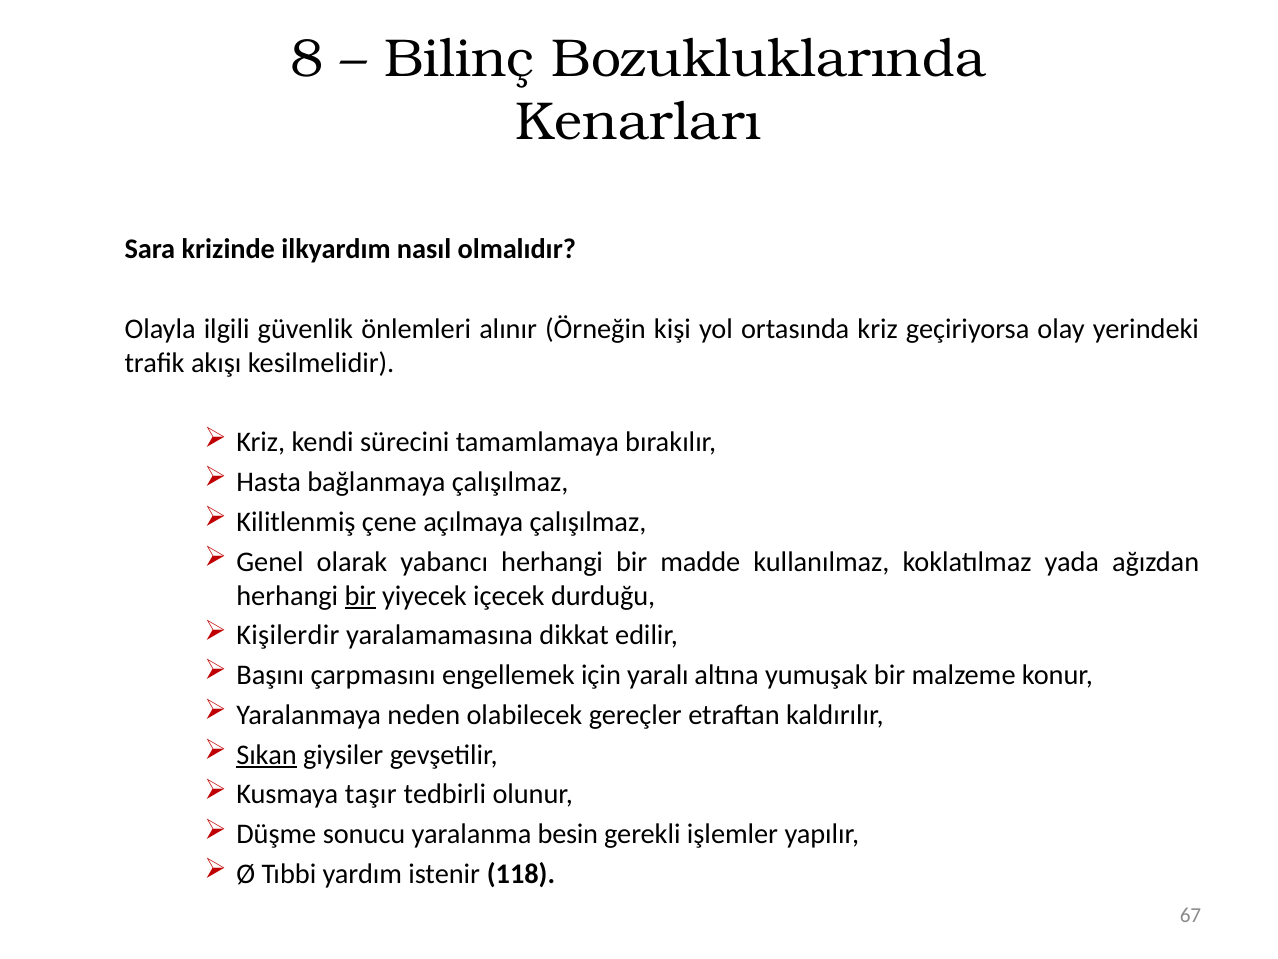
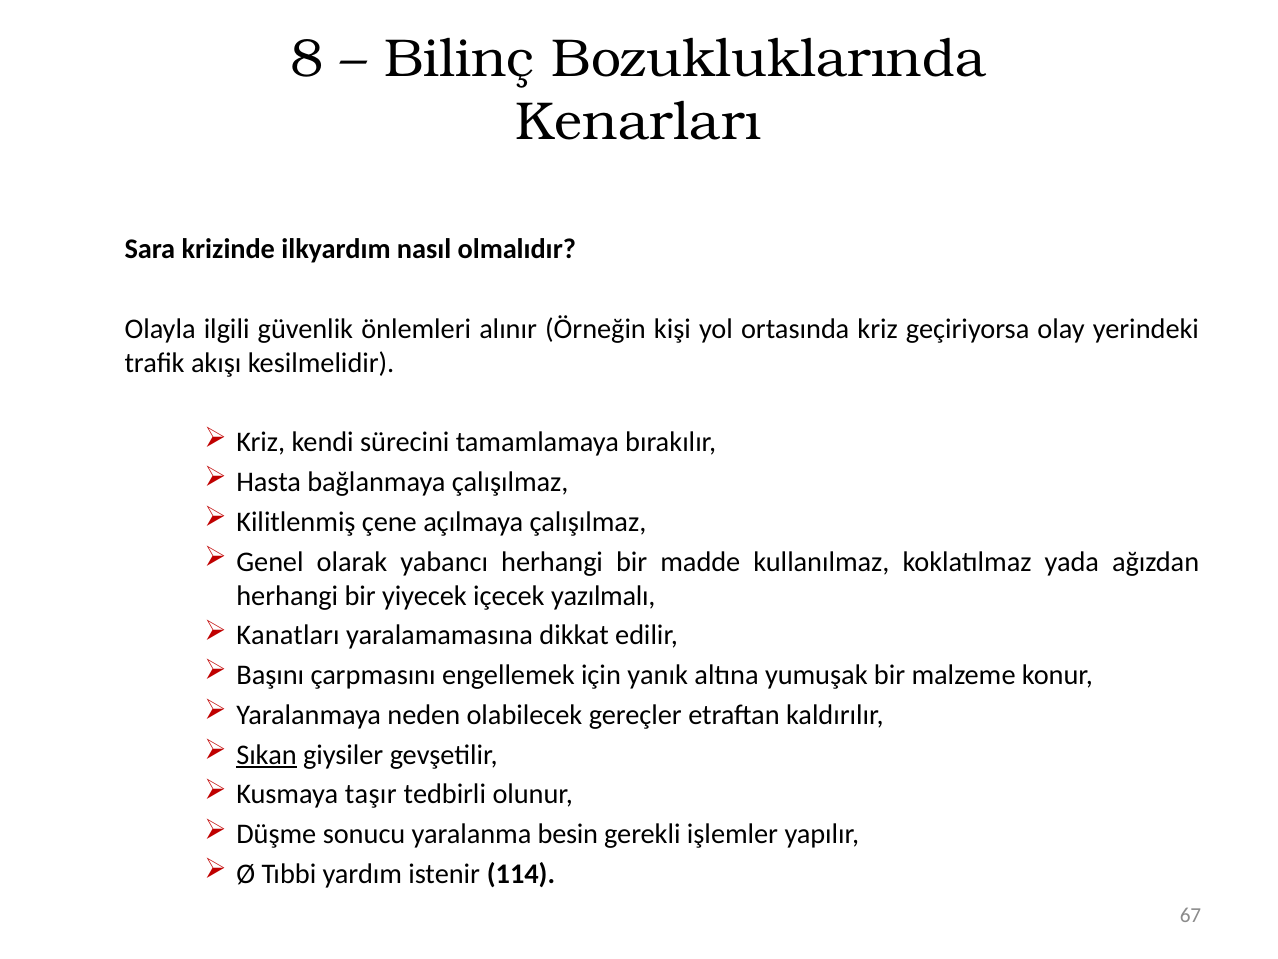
bir at (360, 595) underline: present -> none
durduğu: durduğu -> yazılmalı
Kişilerdir: Kişilerdir -> Kanatları
yaralı: yaralı -> yanık
118: 118 -> 114
